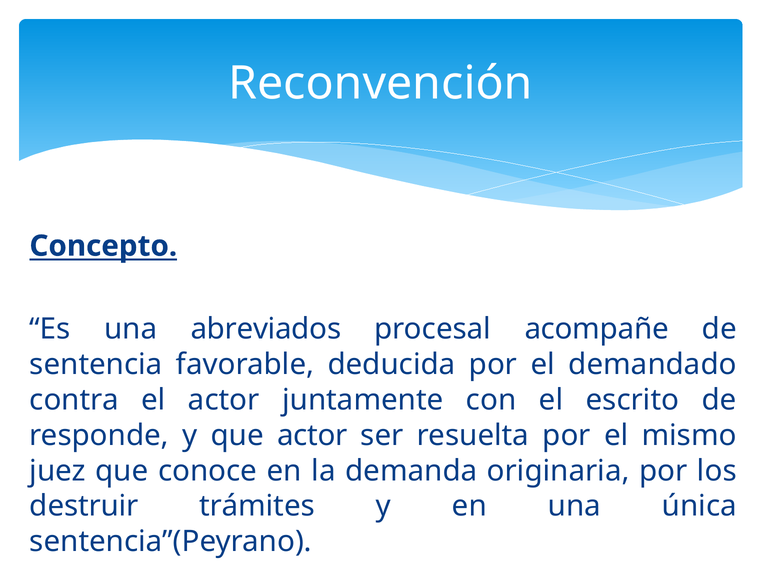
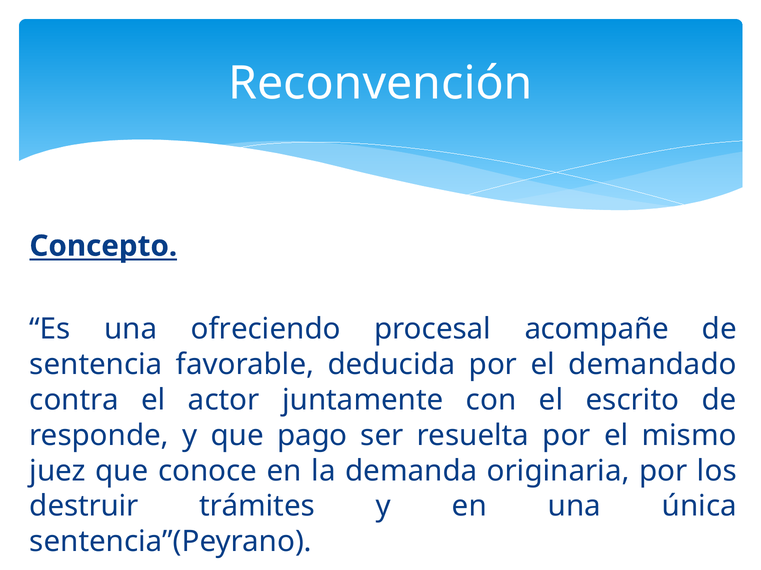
abreviados: abreviados -> ofreciendo
que actor: actor -> pago
